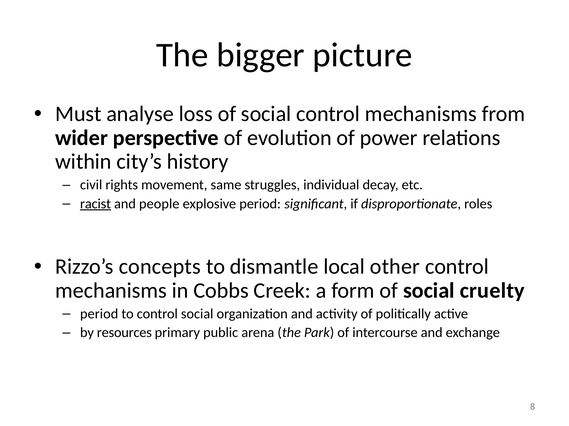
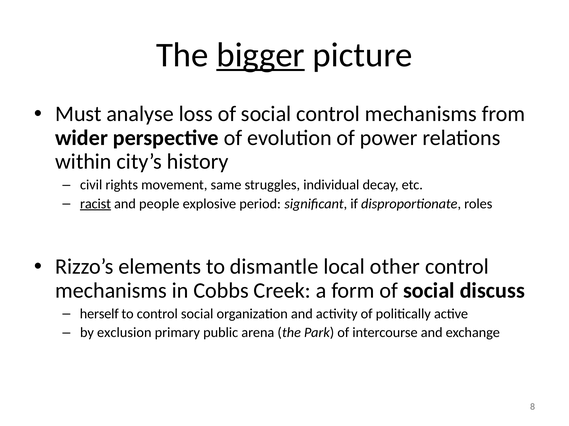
bigger underline: none -> present
concepts: concepts -> elements
cruelty: cruelty -> discuss
period at (99, 314): period -> herself
resources: resources -> exclusion
